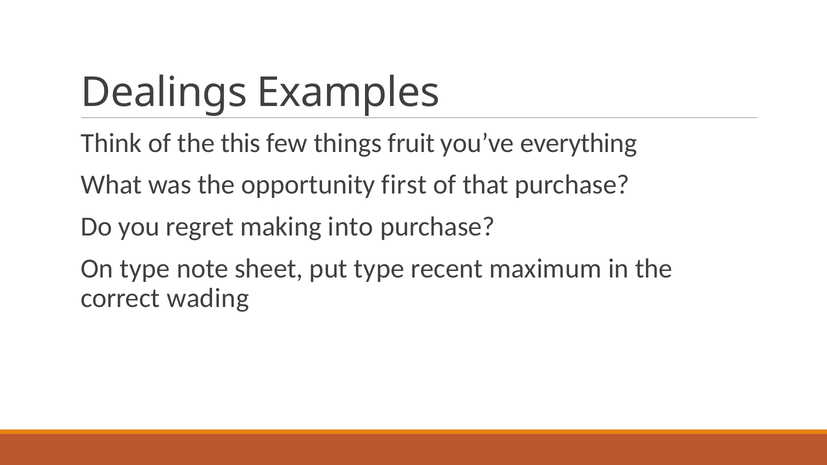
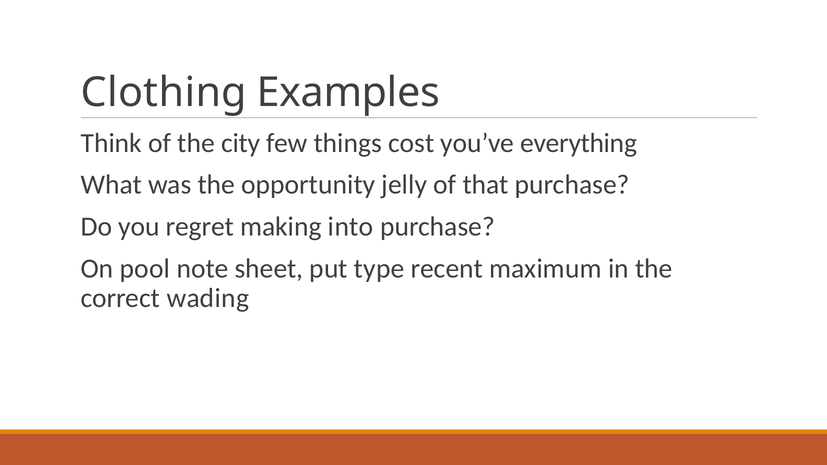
Dealings: Dealings -> Clothing
this: this -> city
fruit: fruit -> cost
first: first -> jelly
On type: type -> pool
